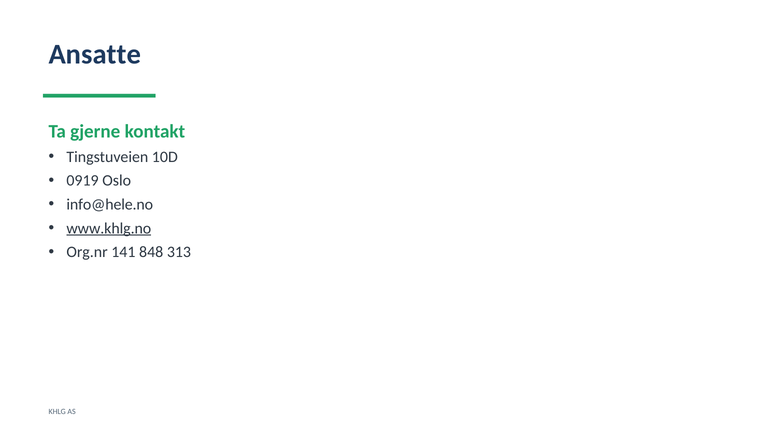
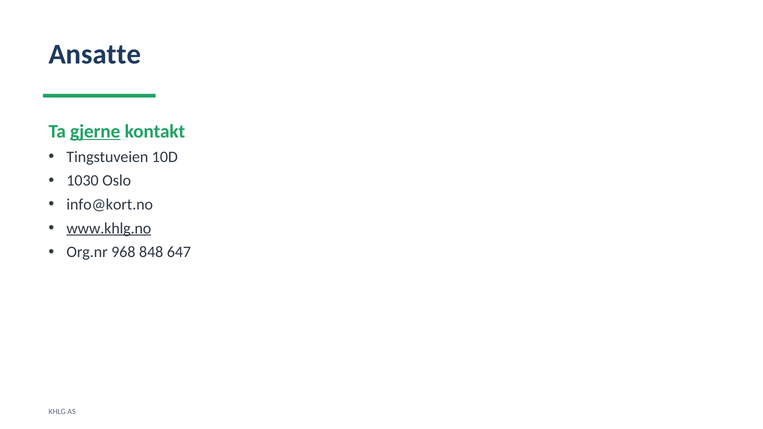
gjerne underline: none -> present
0919: 0919 -> 1030
info@hele.no: info@hele.no -> info@kort.no
141: 141 -> 968
313: 313 -> 647
